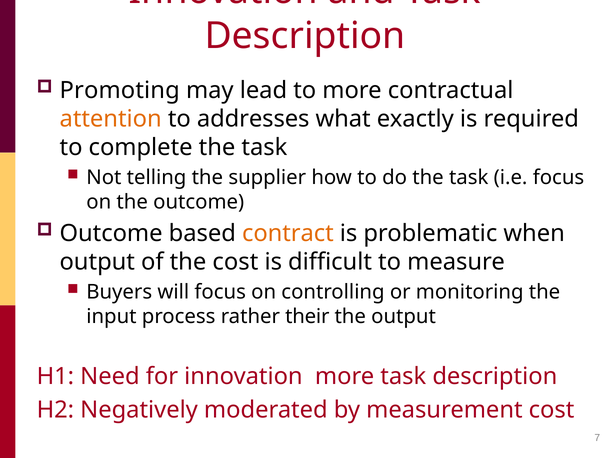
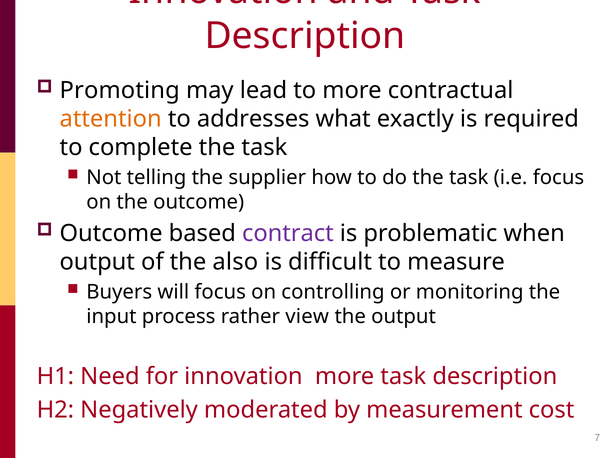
contract colour: orange -> purple
the cost: cost -> also
their: their -> view
